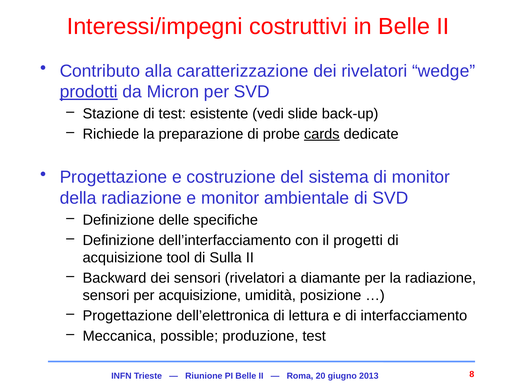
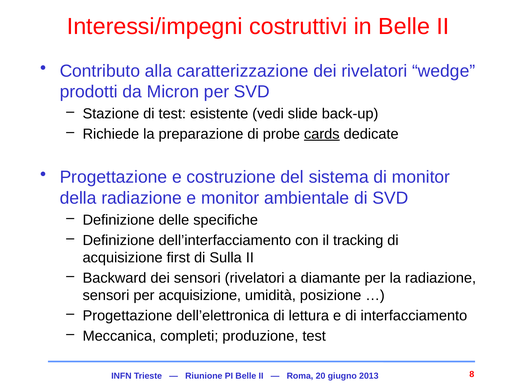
prodotti underline: present -> none
progetti: progetti -> tracking
tool: tool -> first
possible: possible -> completi
